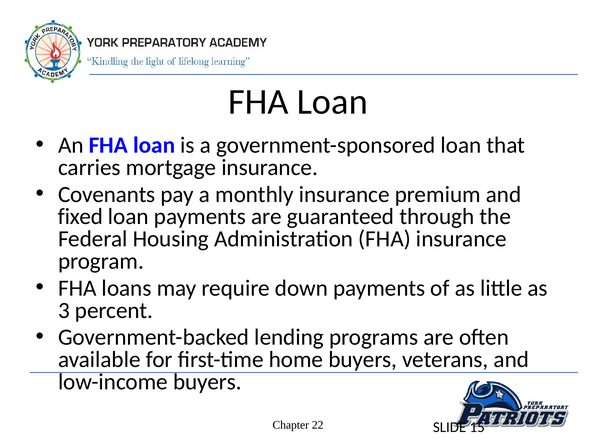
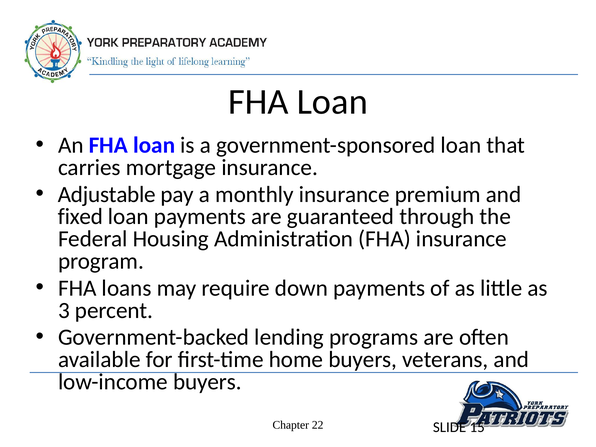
Covenants: Covenants -> Adjustable
